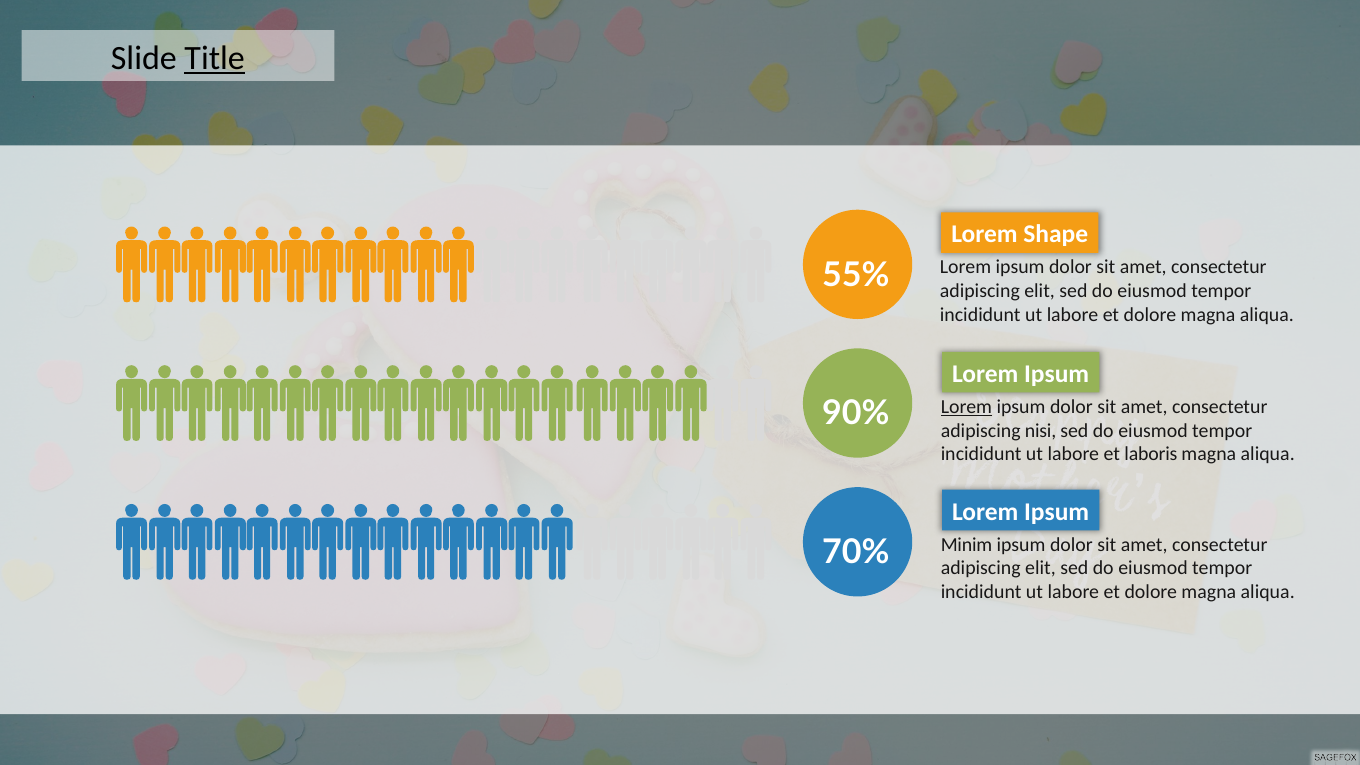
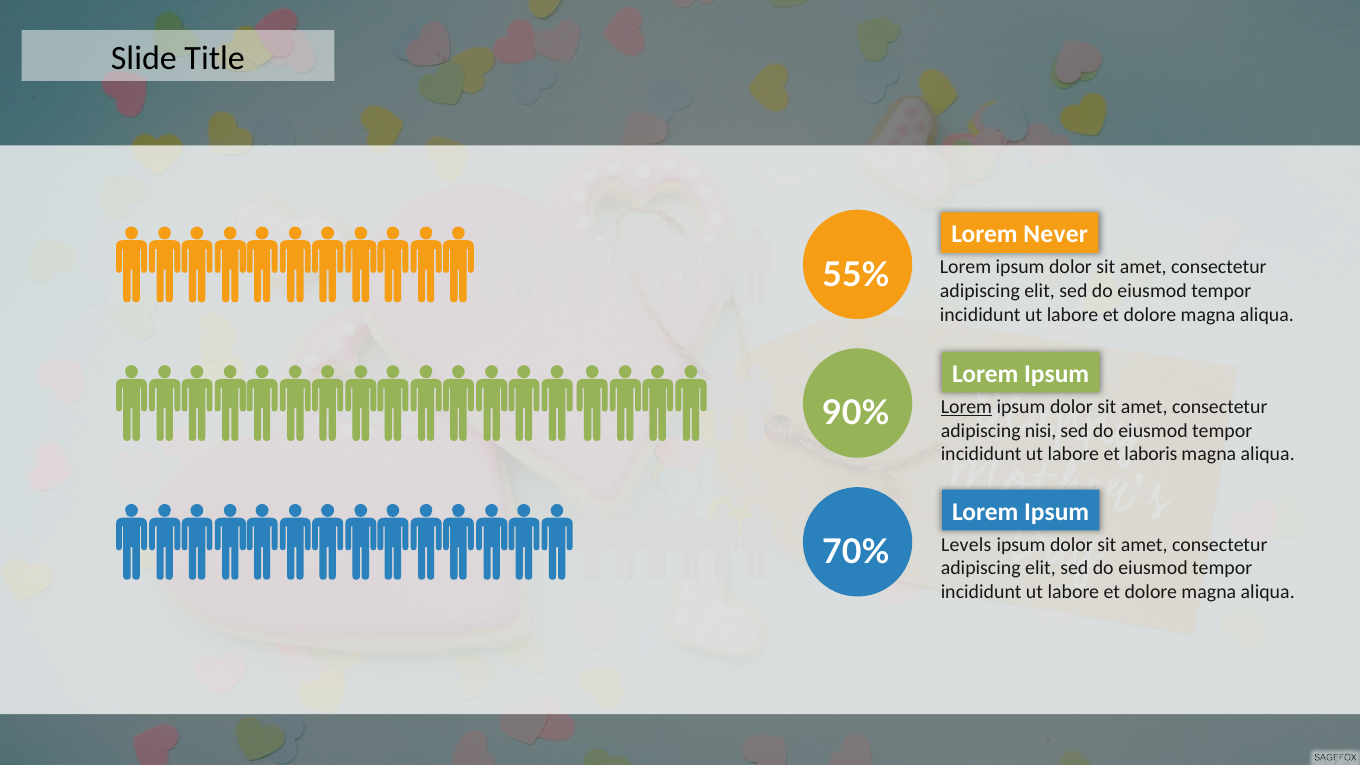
Title underline: present -> none
Shape: Shape -> Never
Minim: Minim -> Levels
